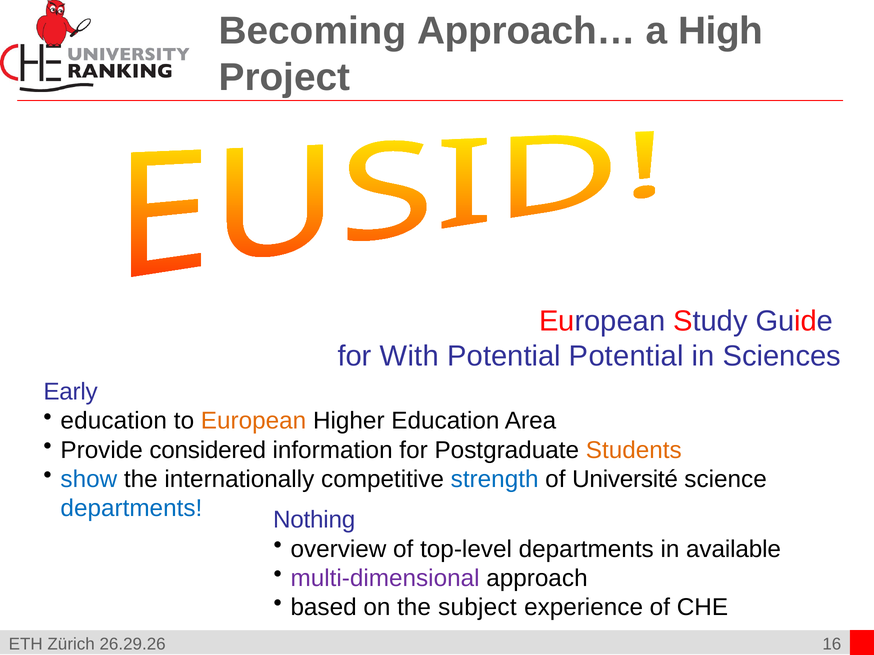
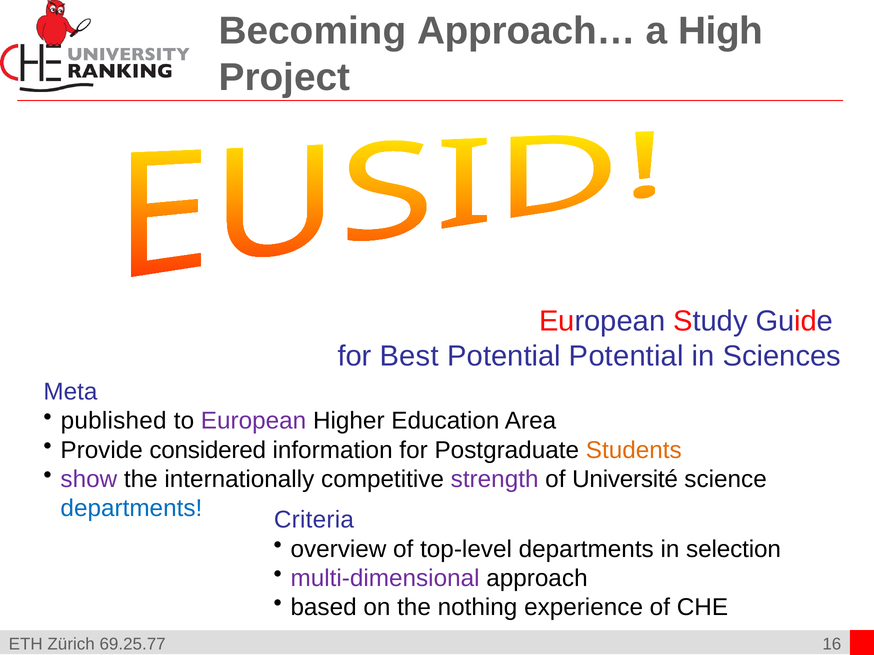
With: With -> Best
Early: Early -> Meta
education at (114, 421): education -> published
European at (254, 421) colour: orange -> purple
show colour: blue -> purple
strength colour: blue -> purple
Nothing: Nothing -> Criteria
available: available -> selection
subject: subject -> nothing
26.29.26: 26.29.26 -> 69.25.77
